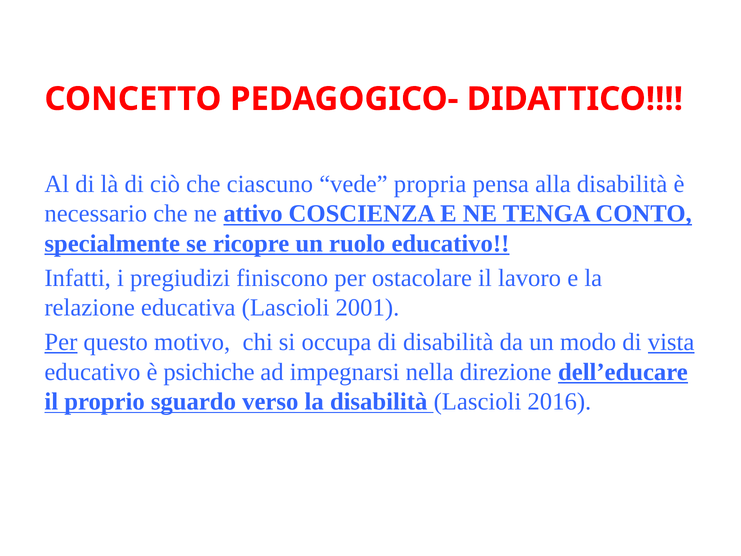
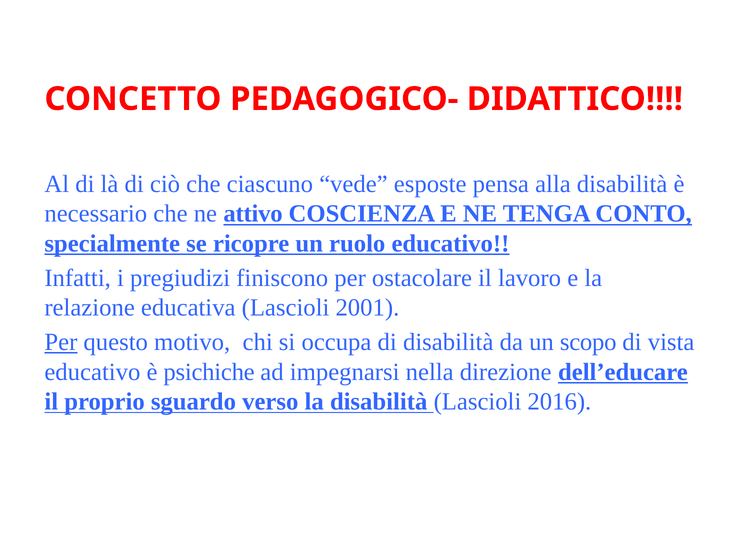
propria: propria -> esposte
modo: modo -> scopo
vista underline: present -> none
